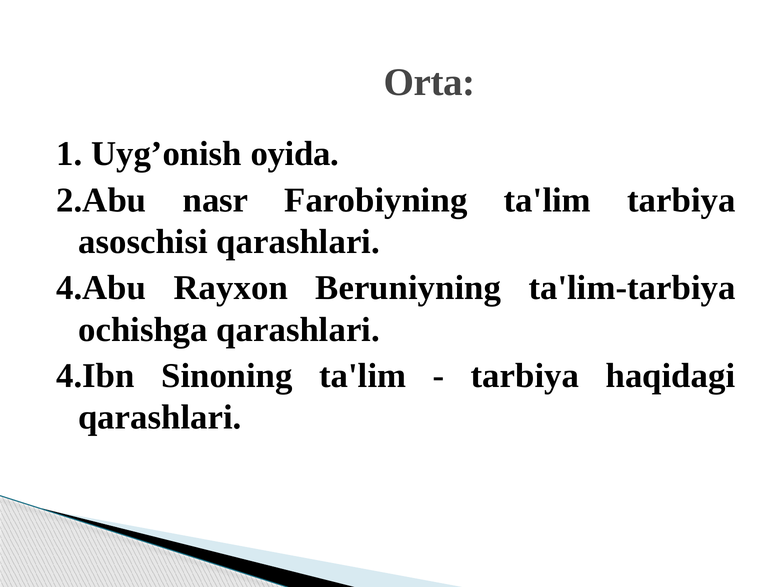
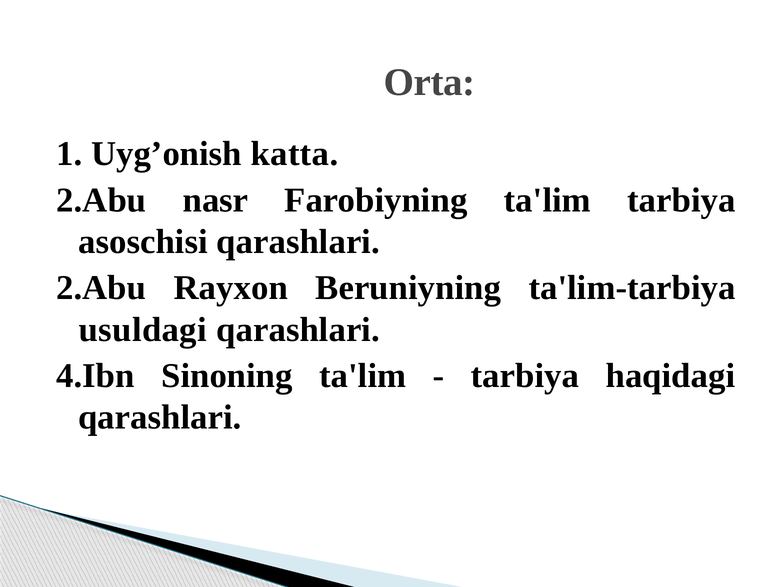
oyida: oyida -> katta
4.Abu at (101, 288): 4.Abu -> 2.Abu
ochishga: ochishga -> usuldagi
